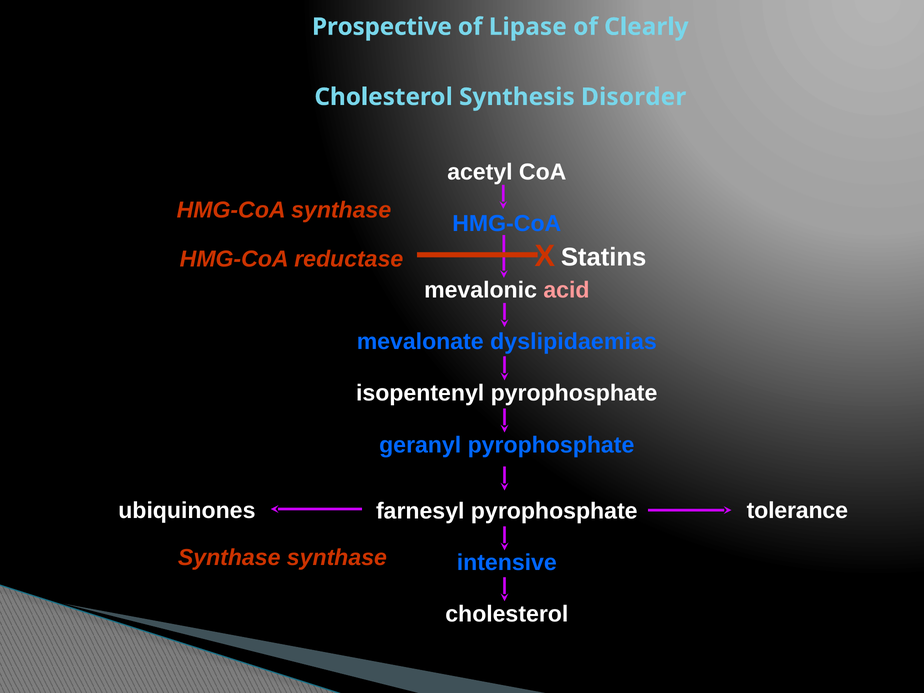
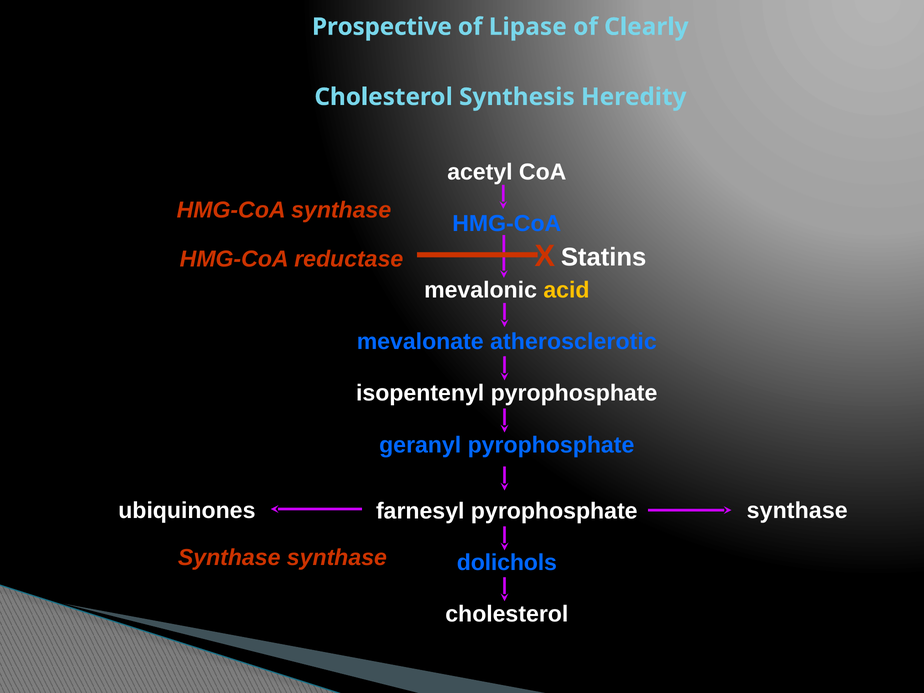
Disorder: Disorder -> Heredity
acid colour: pink -> yellow
dyslipidaemias: dyslipidaemias -> atherosclerotic
tolerance at (797, 511): tolerance -> synthase
intensive: intensive -> dolichols
